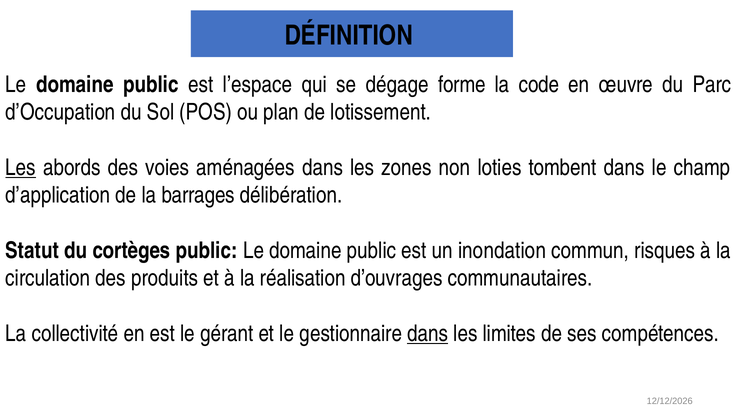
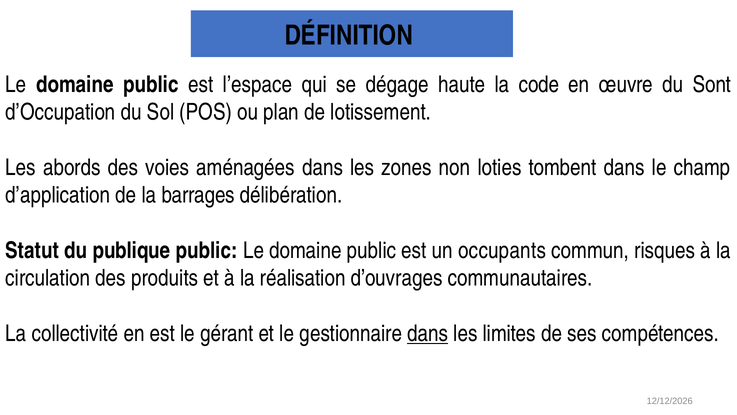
forme: forme -> haute
Parc: Parc -> Sont
Les at (21, 167) underline: present -> none
cortèges: cortèges -> publique
inondation: inondation -> occupants
